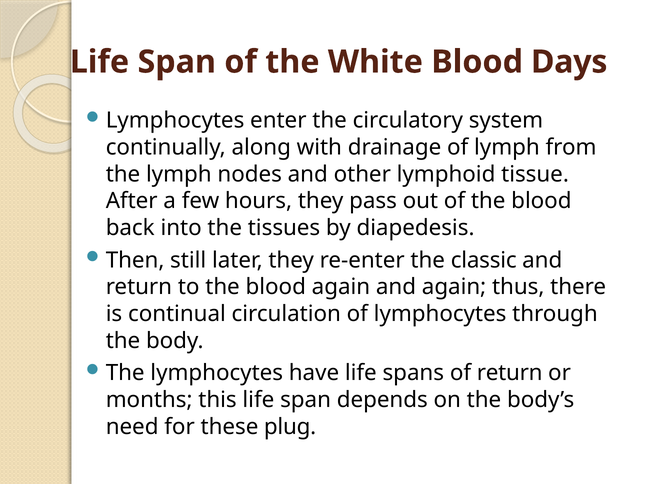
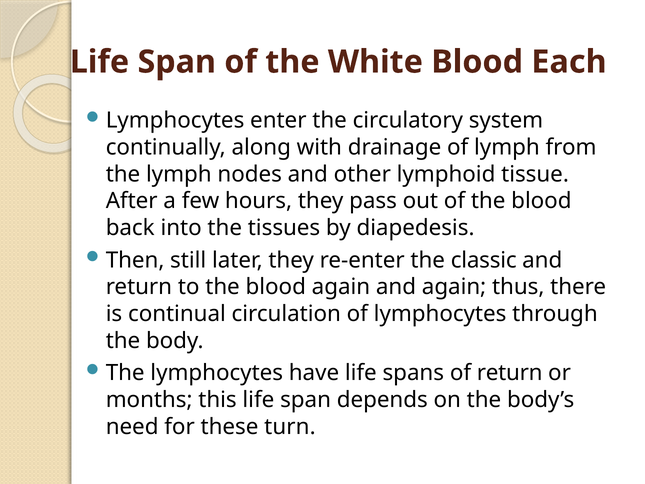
Days: Days -> Each
plug: plug -> turn
